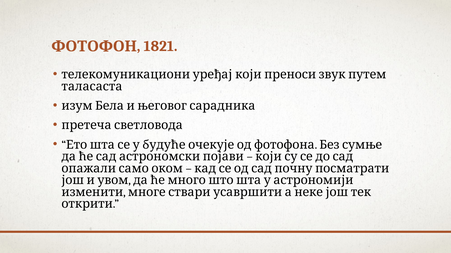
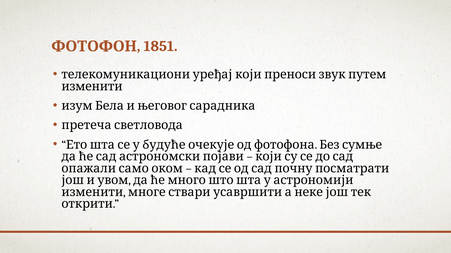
1821: 1821 -> 1851
таласаста at (92, 87): таласаста -> изменити
